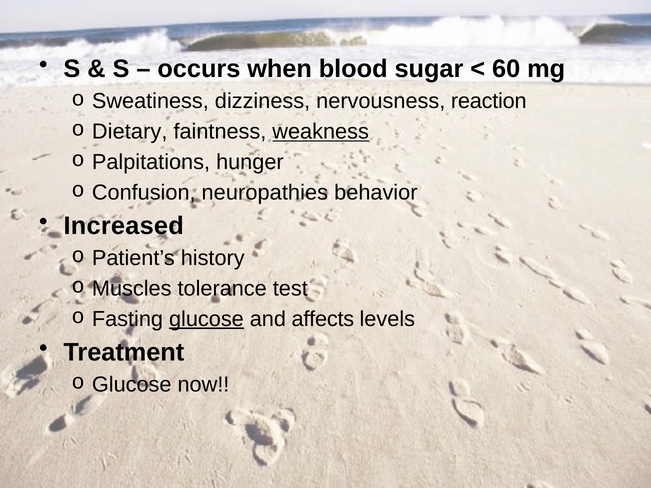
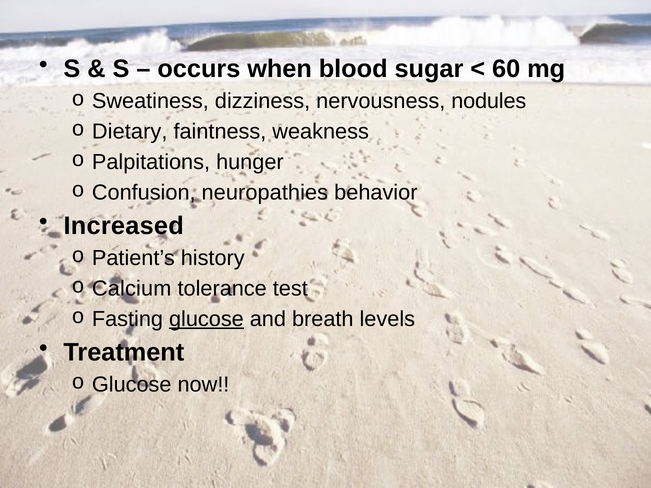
reaction: reaction -> nodules
weakness underline: present -> none
Muscles: Muscles -> Calcium
affects: affects -> breath
